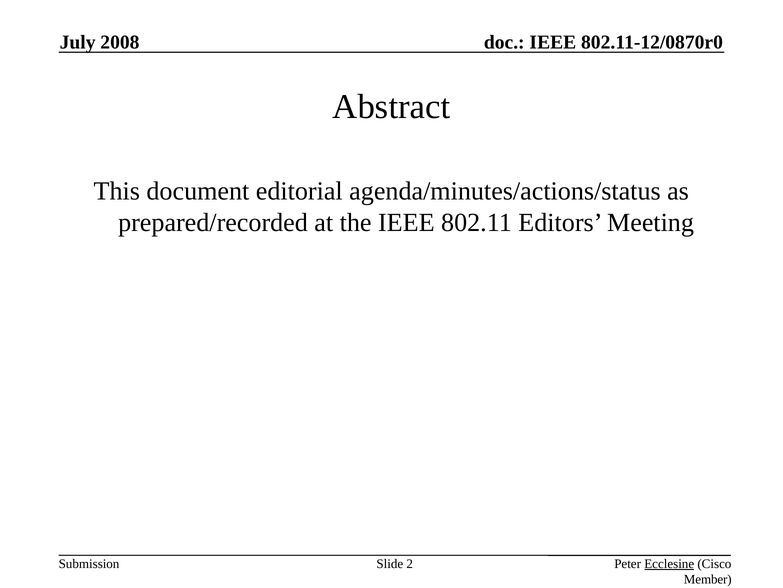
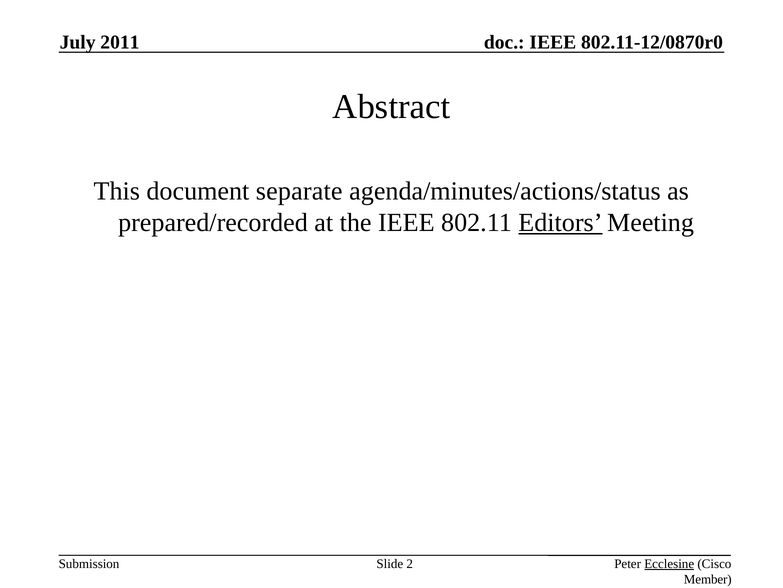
2008: 2008 -> 2011
editorial: editorial -> separate
Editors underline: none -> present
